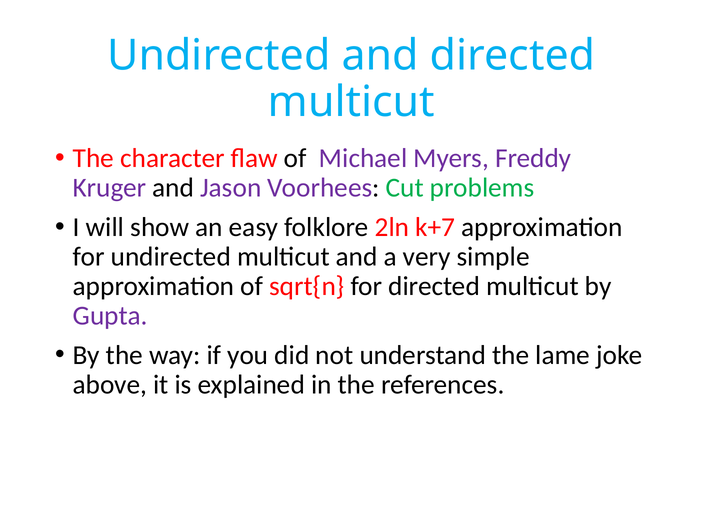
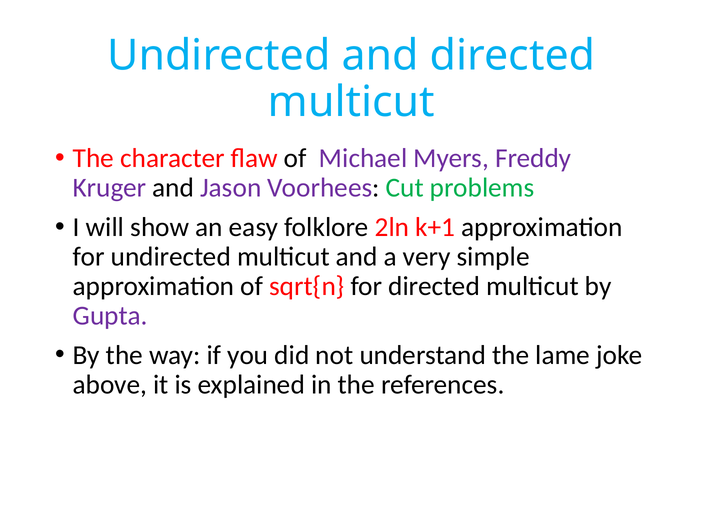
k+7: k+7 -> k+1
